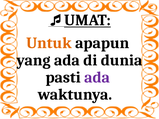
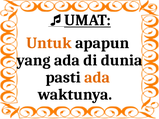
ada at (97, 77) colour: purple -> orange
